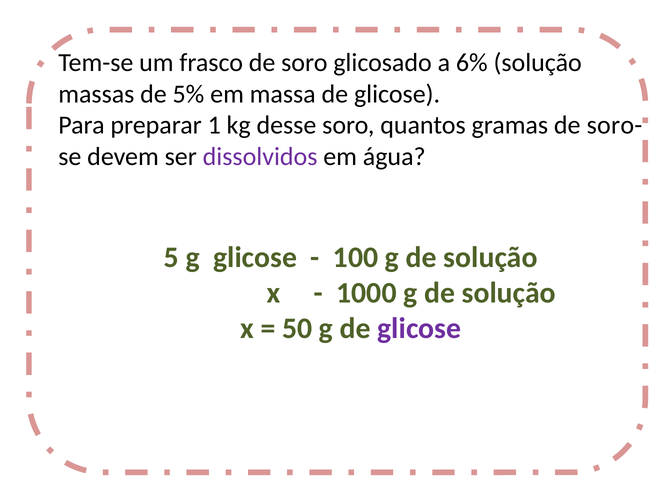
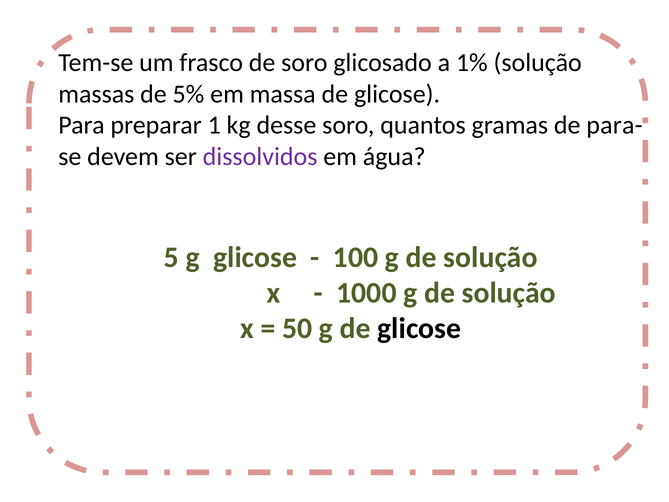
6%: 6% -> 1%
soro-: soro- -> para-
glicose at (419, 329) colour: purple -> black
